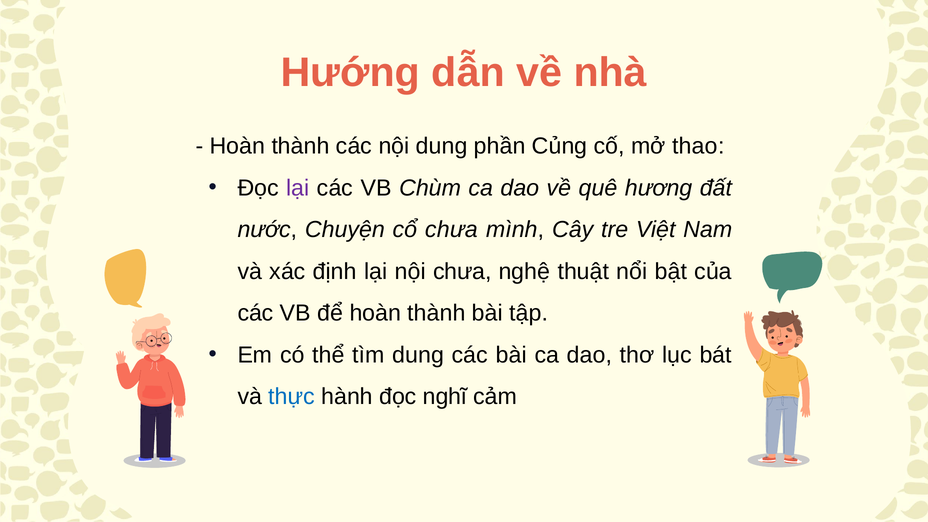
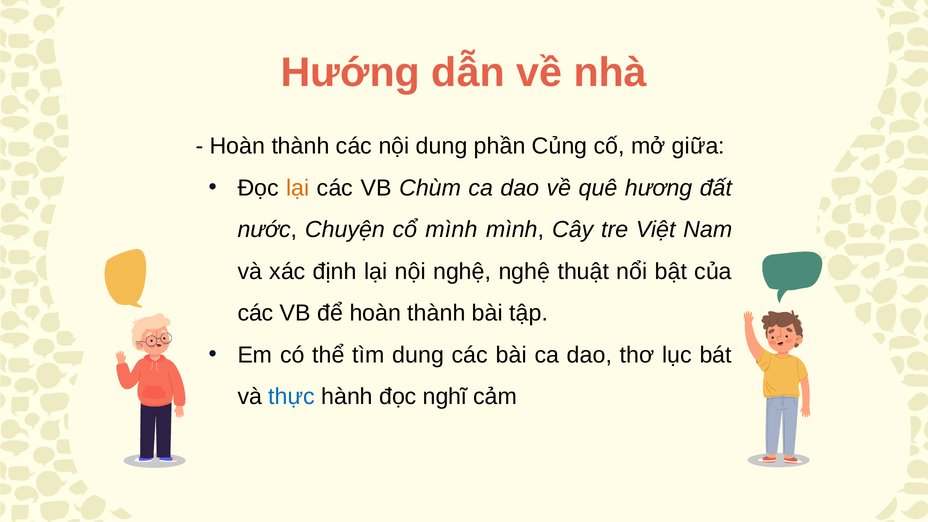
thao: thao -> giữa
lại at (298, 188) colour: purple -> orange
cổ chưa: chưa -> mình
nội chưa: chưa -> nghệ
